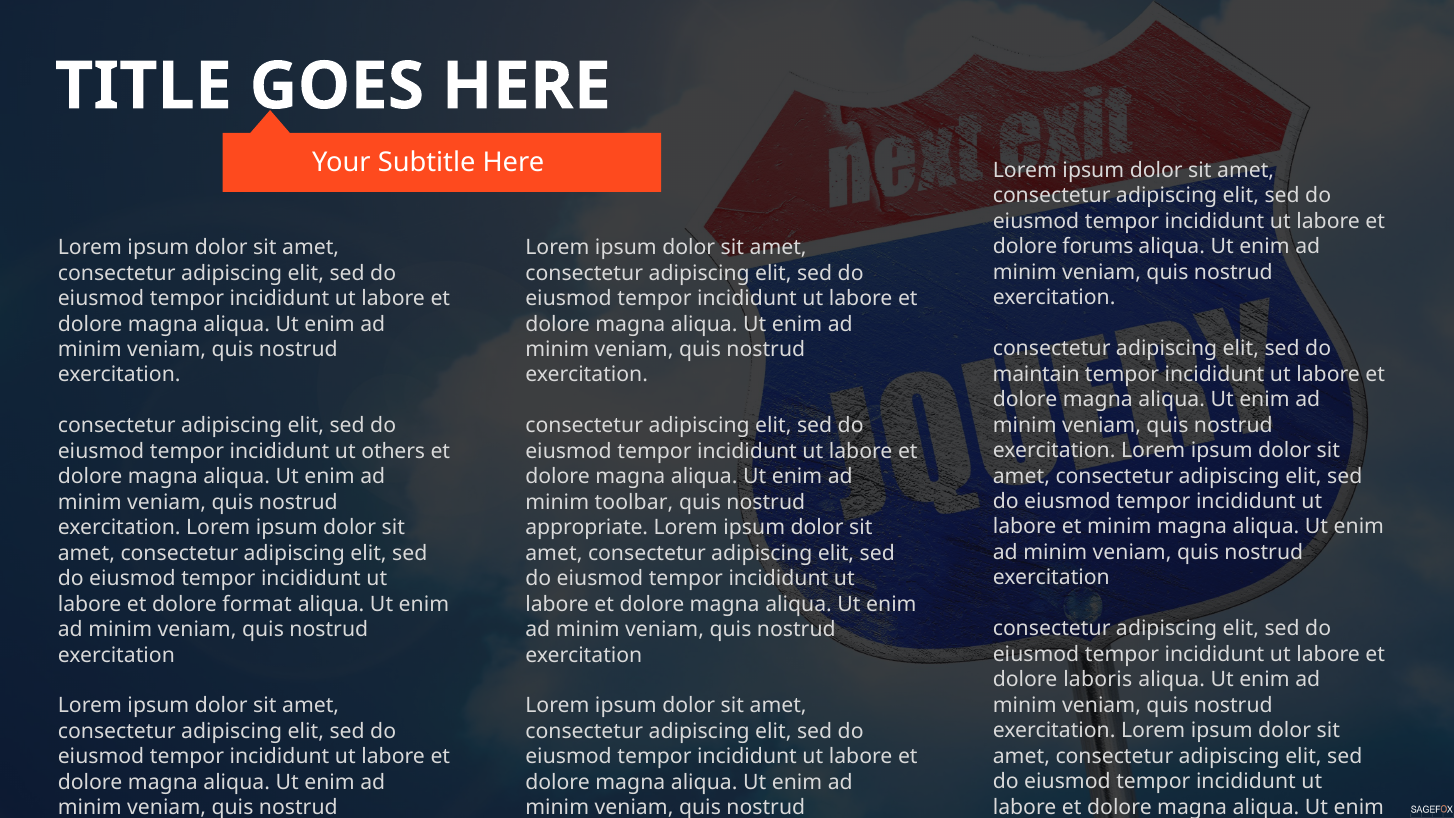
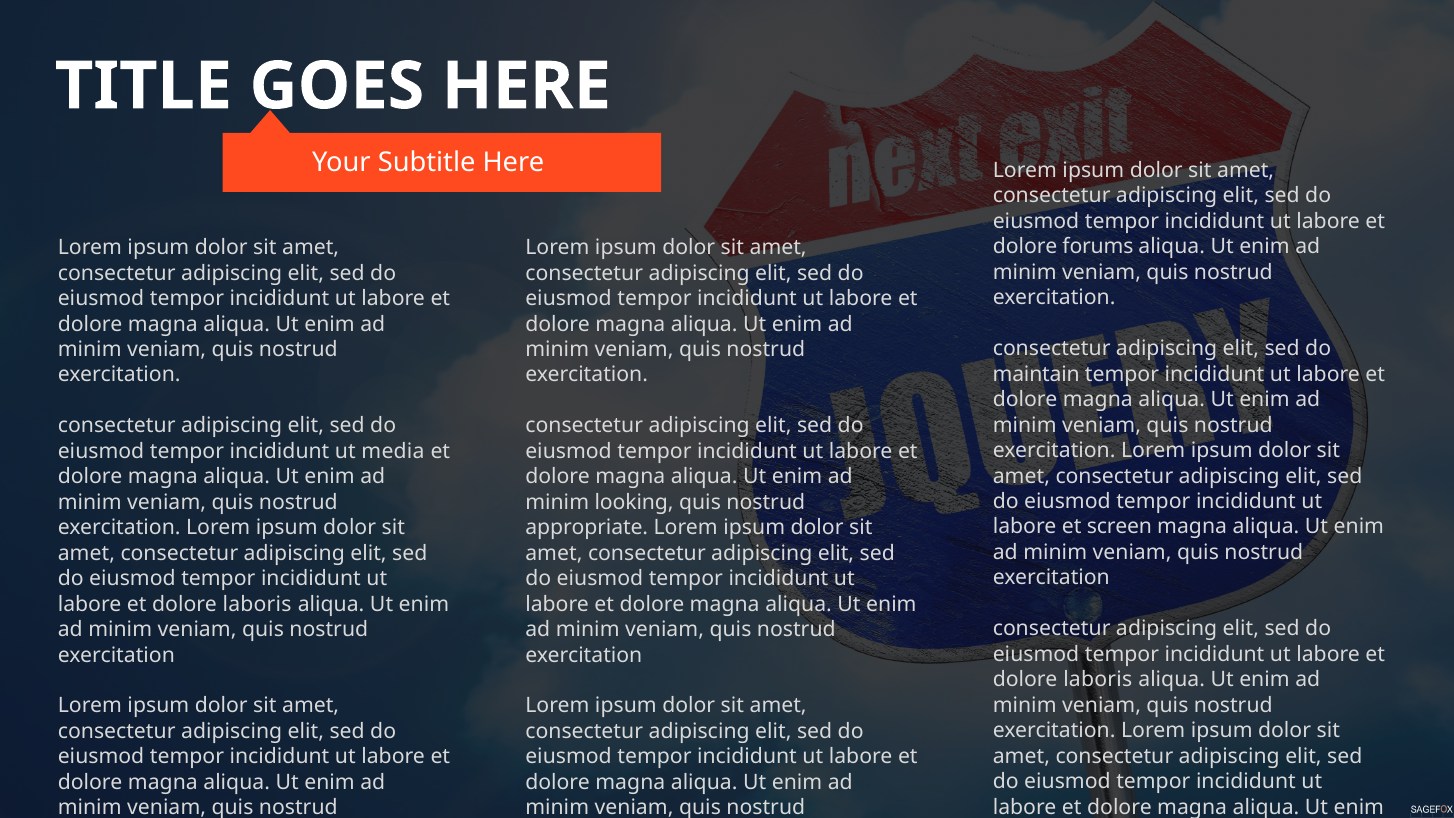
others: others -> media
toolbar: toolbar -> looking
et minim: minim -> screen
format at (257, 604): format -> laboris
